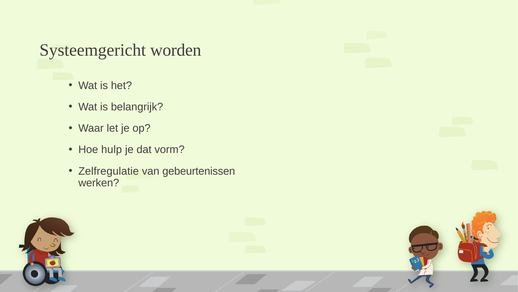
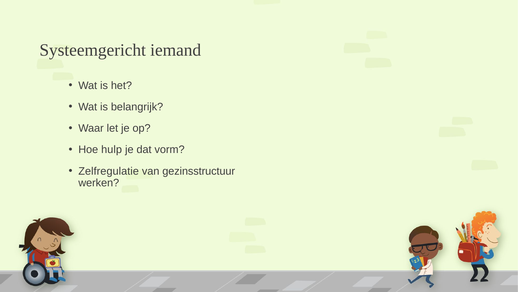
worden: worden -> iemand
gebeurtenissen: gebeurtenissen -> gezinsstructuur
